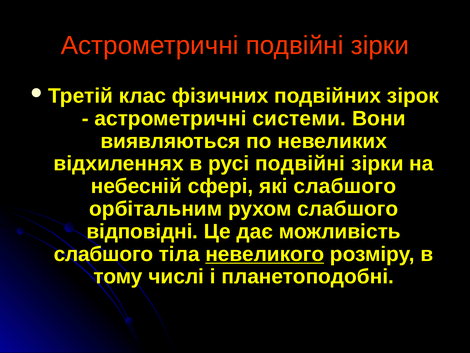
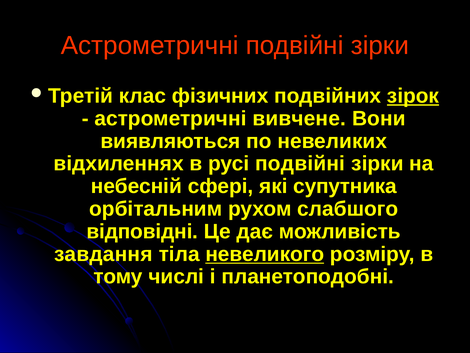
зірок underline: none -> present
системи: системи -> вивчене
які слабшого: слабшого -> супутника
слабшого at (104, 254): слабшого -> завдання
